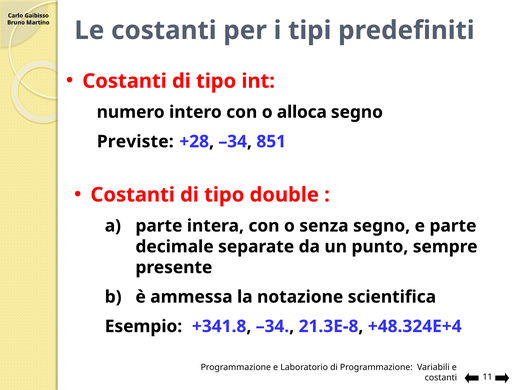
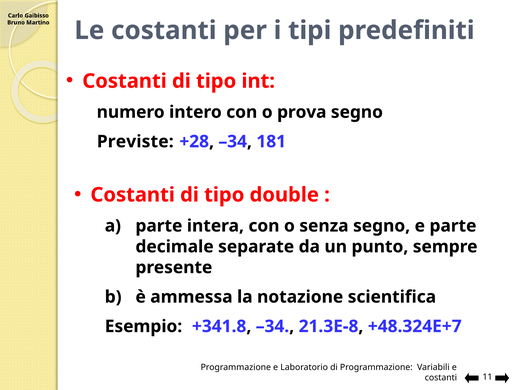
alloca: alloca -> prova
851: 851 -> 181
+48.324E+4: +48.324E+4 -> +48.324E+7
